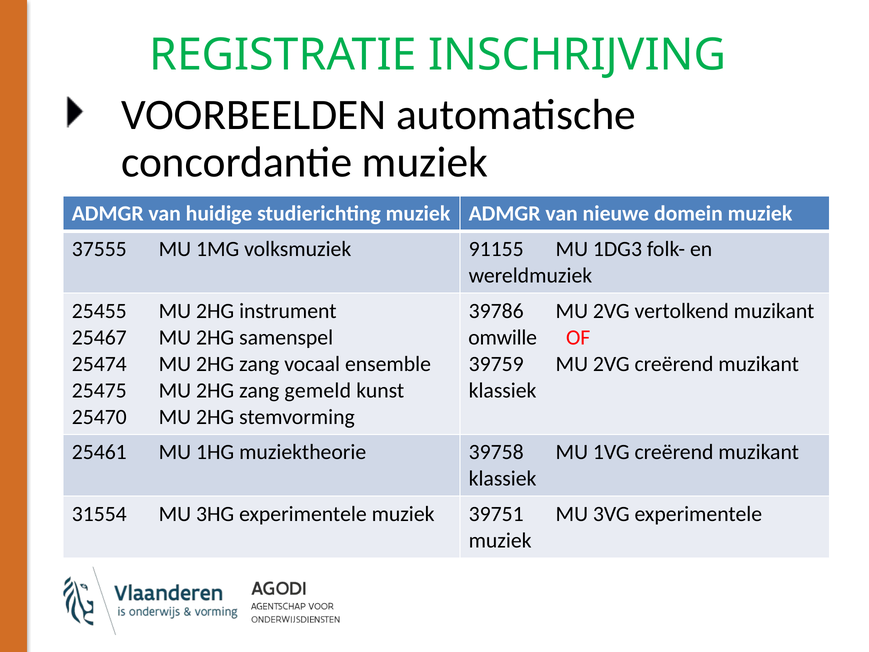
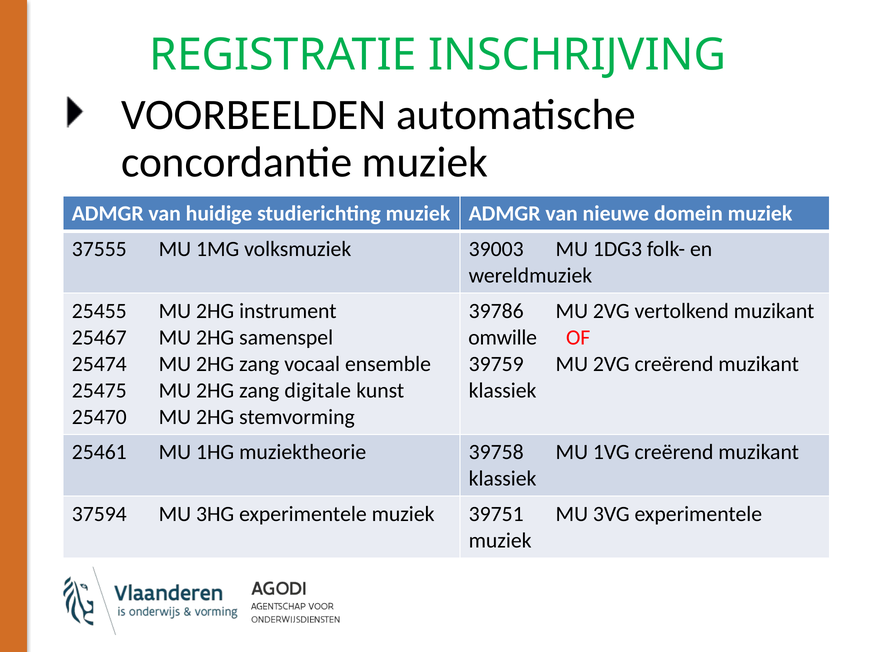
91155: 91155 -> 39003
gemeld: gemeld -> digitale
31554: 31554 -> 37594
